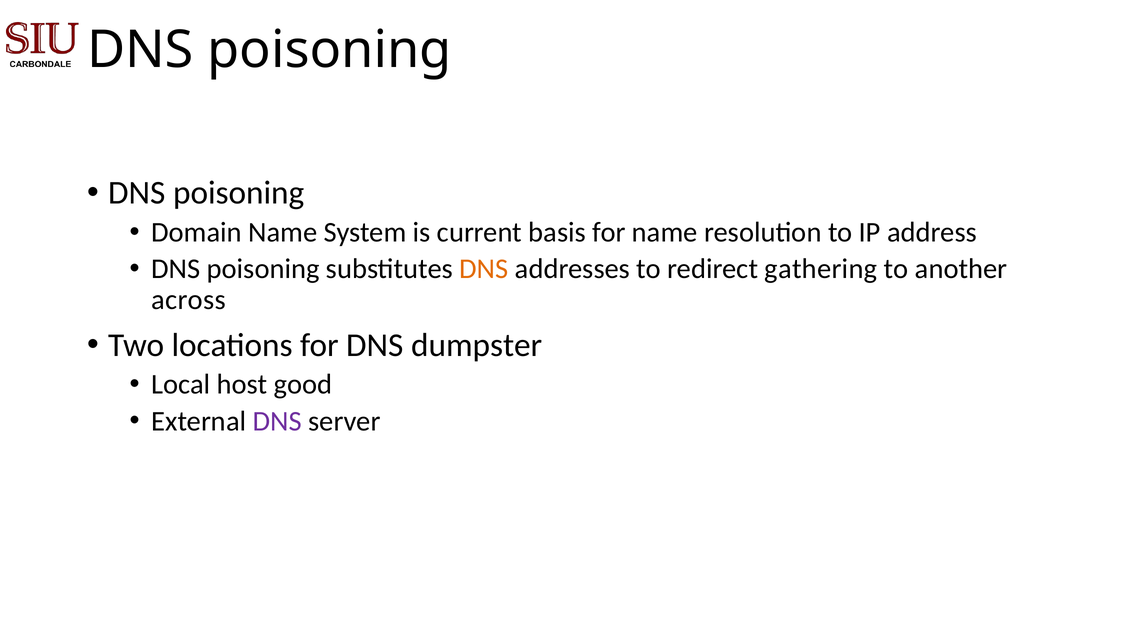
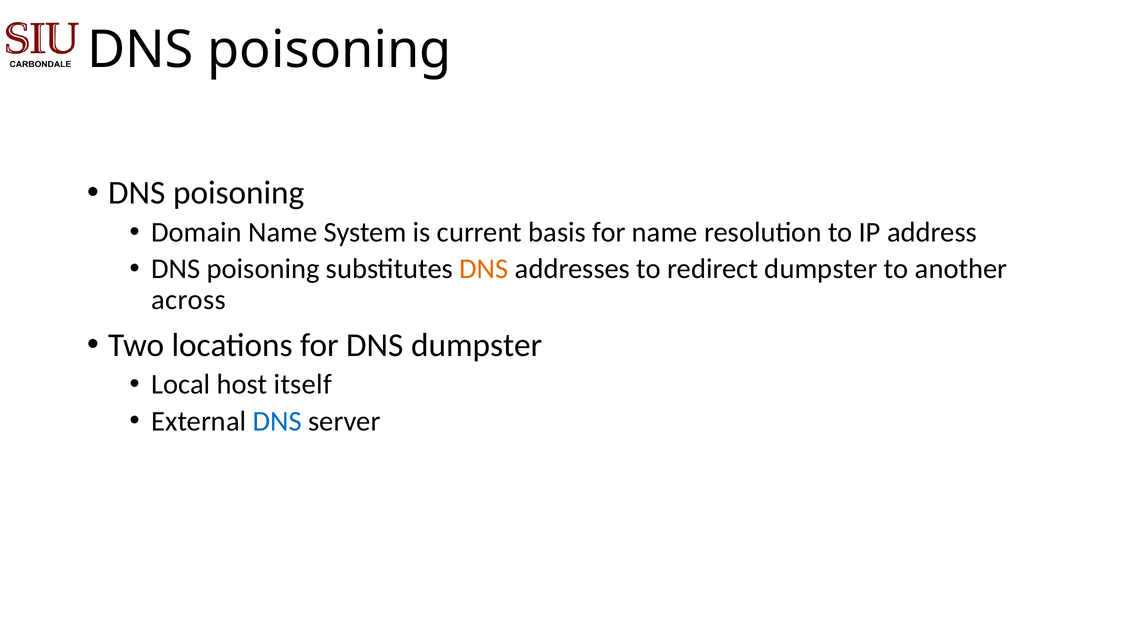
redirect gathering: gathering -> dumpster
good: good -> itself
DNS at (277, 421) colour: purple -> blue
